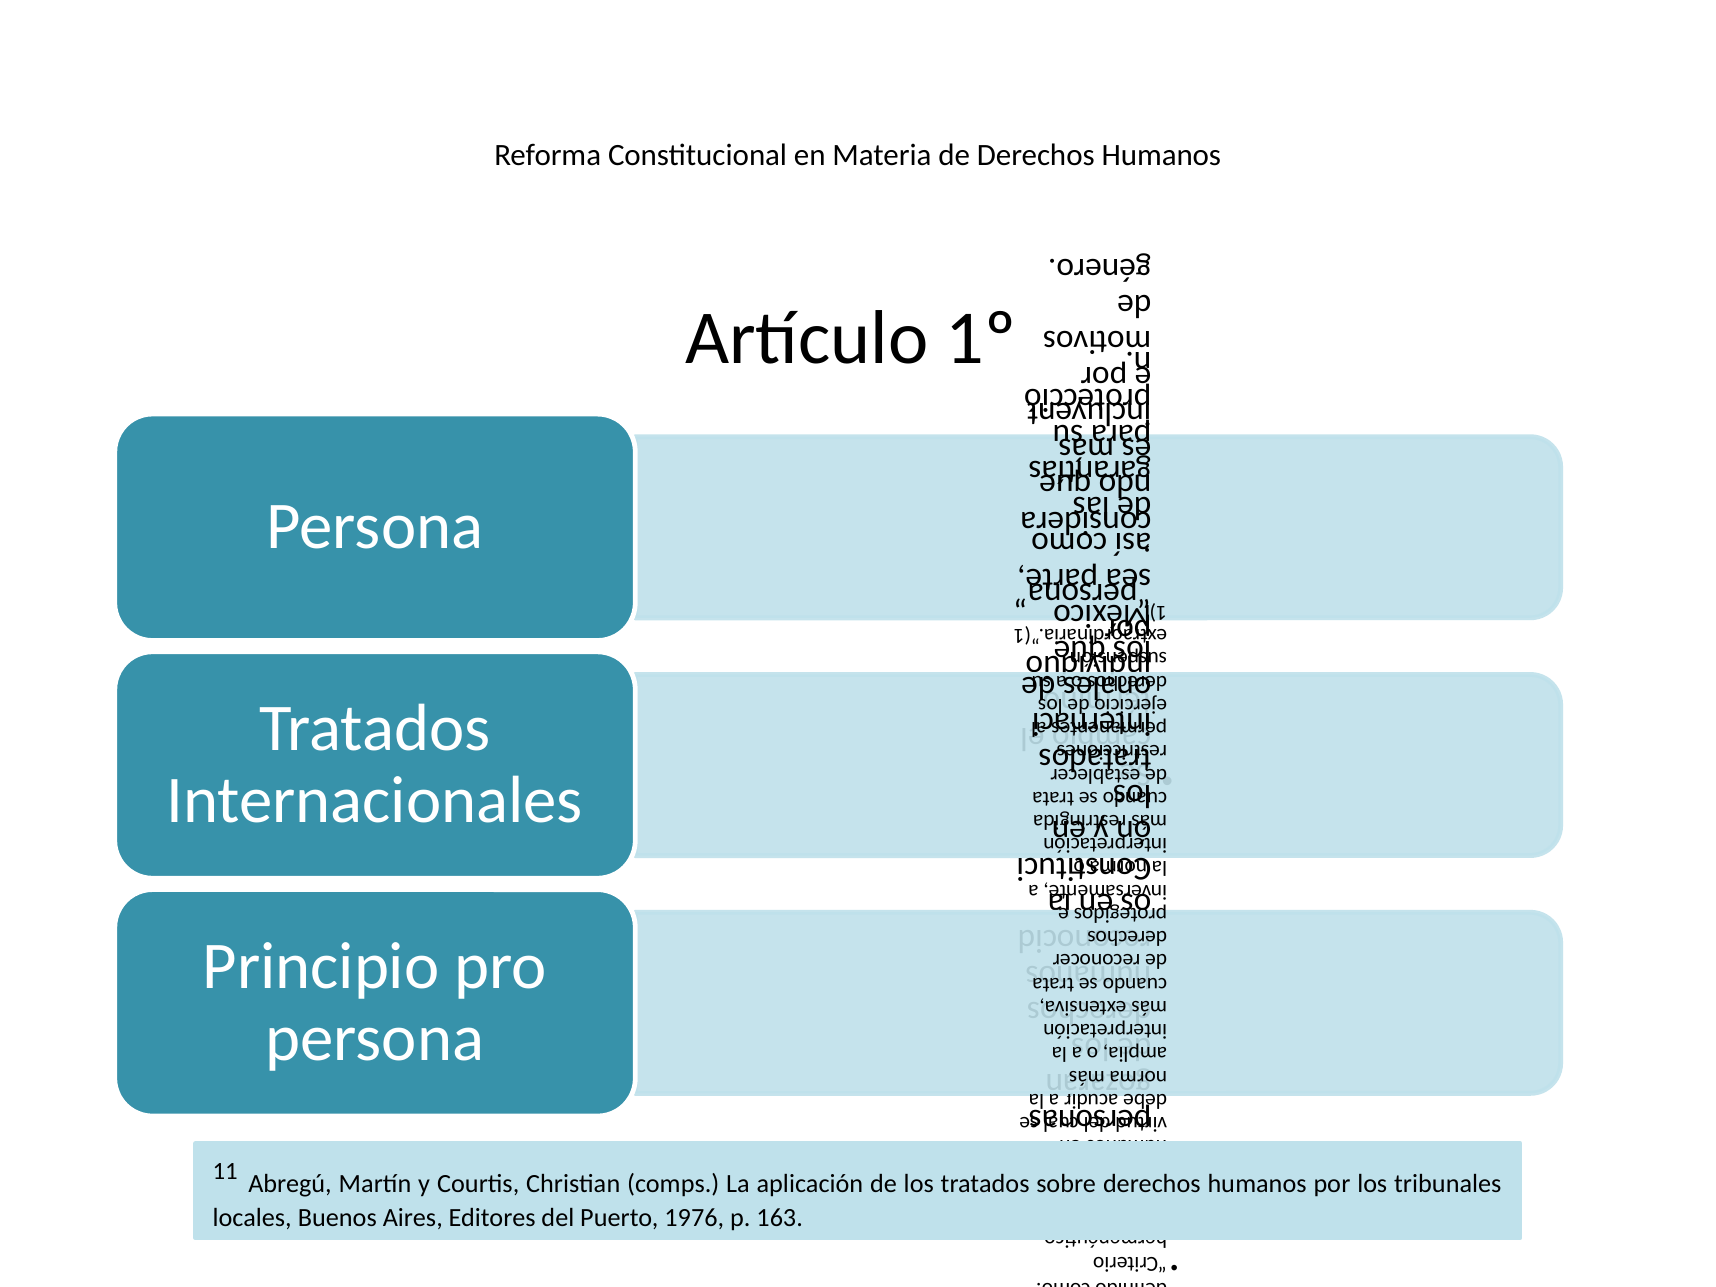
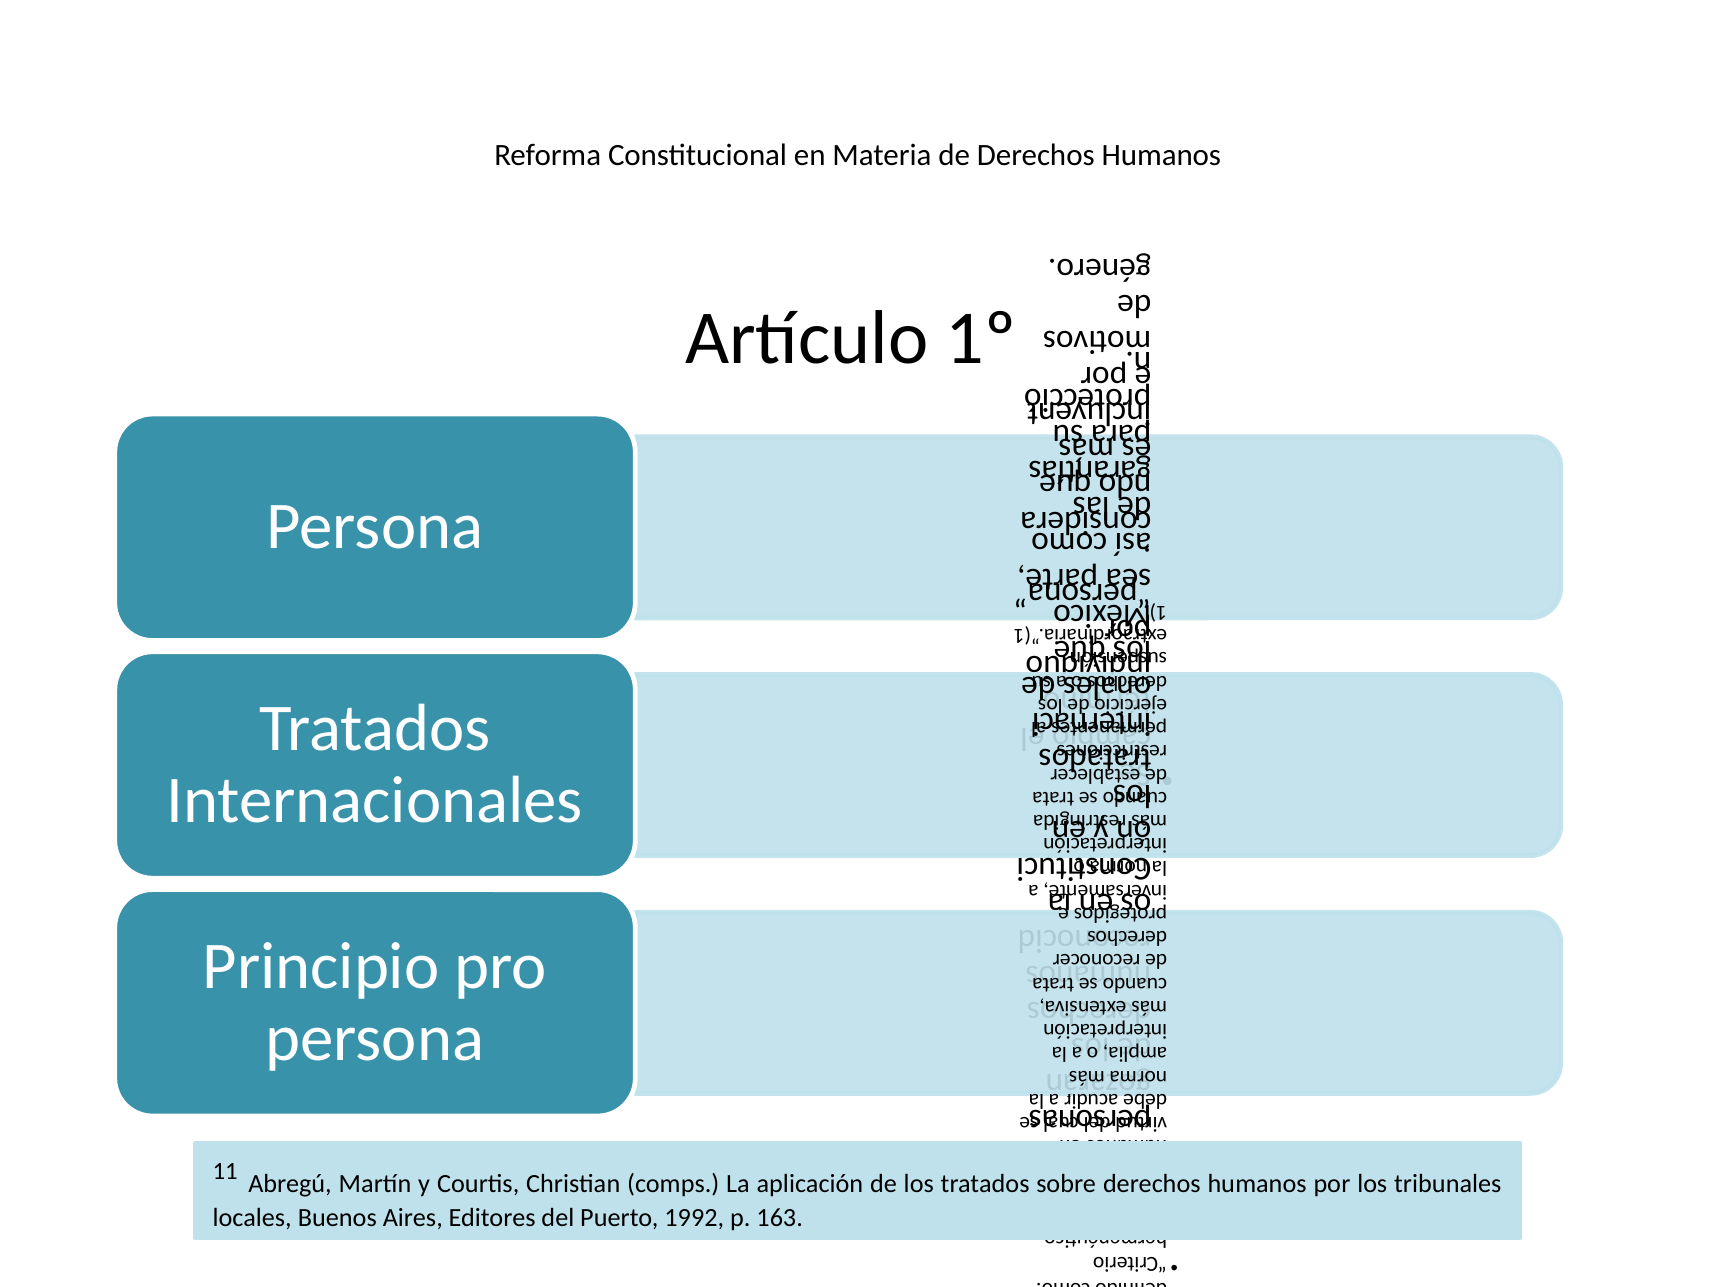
1976: 1976 -> 1992
